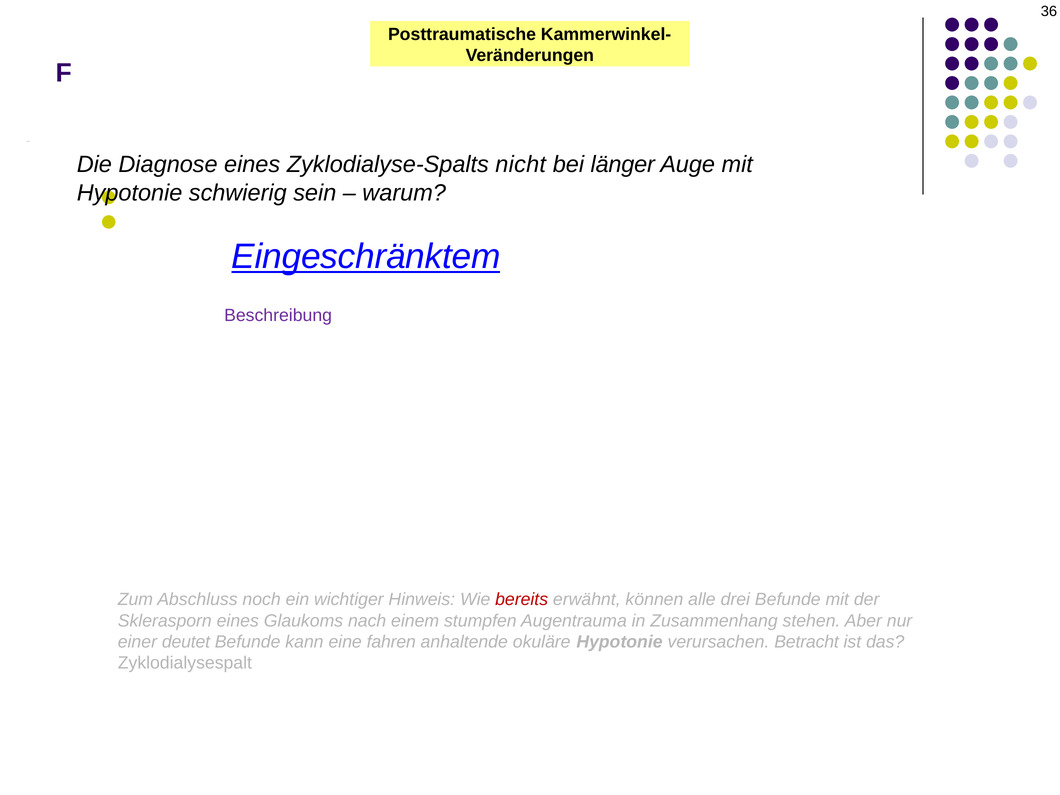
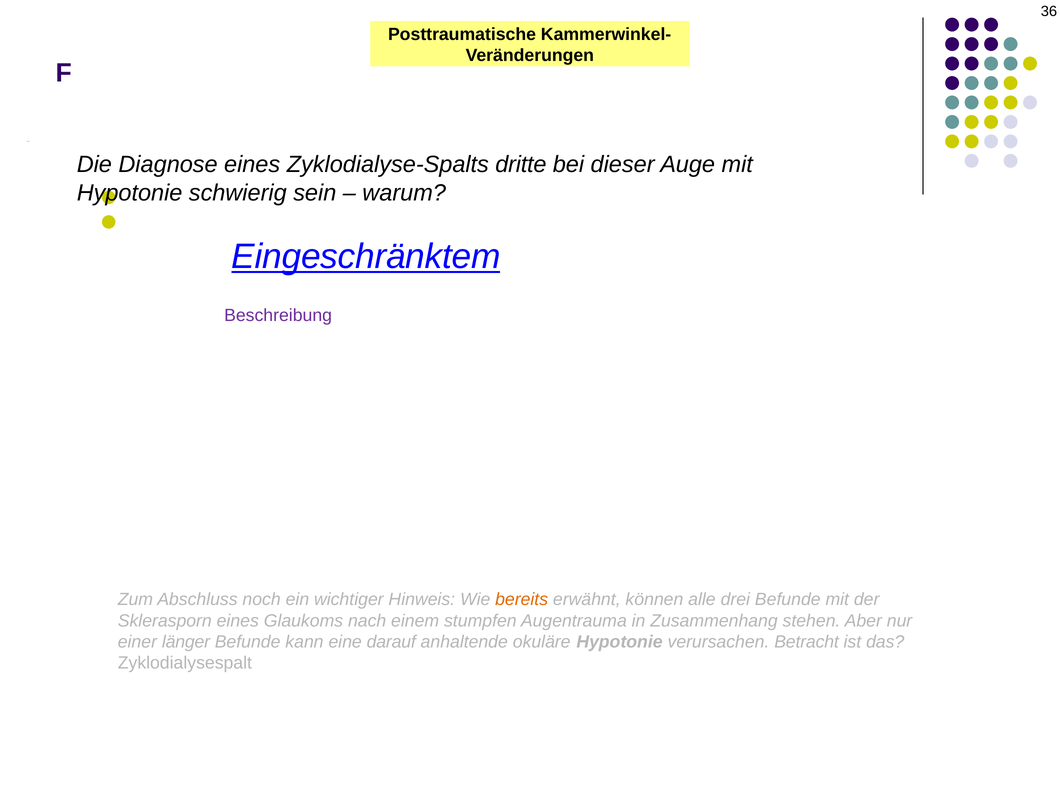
nicht: nicht -> dritte
länger: länger -> dieser
bereits colour: red -> orange
deutet: deutet -> länger
fahren: fahren -> darauf
